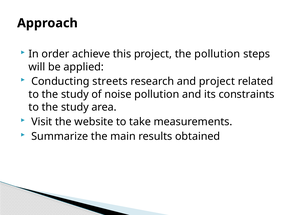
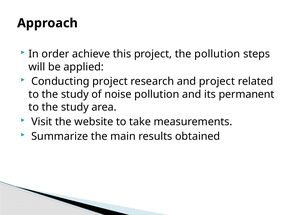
Conducting streets: streets -> project
constraints: constraints -> permanent
